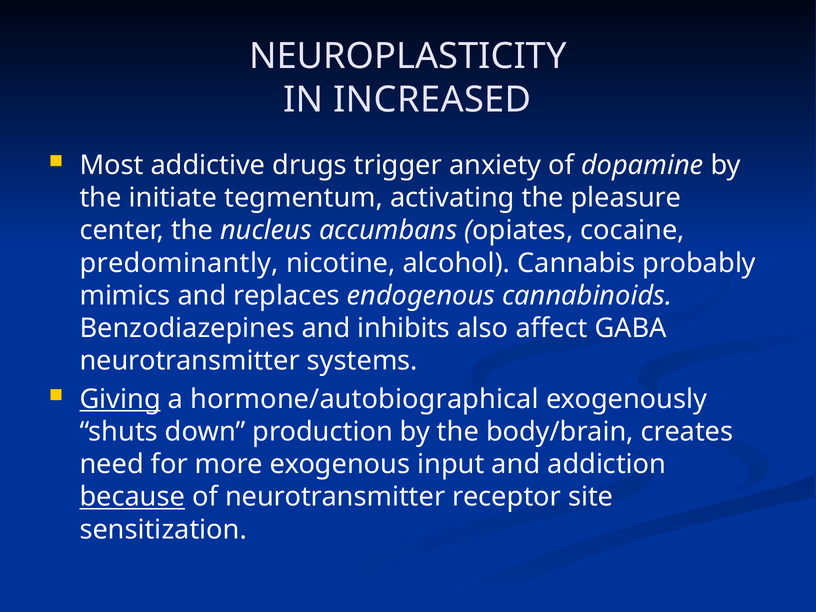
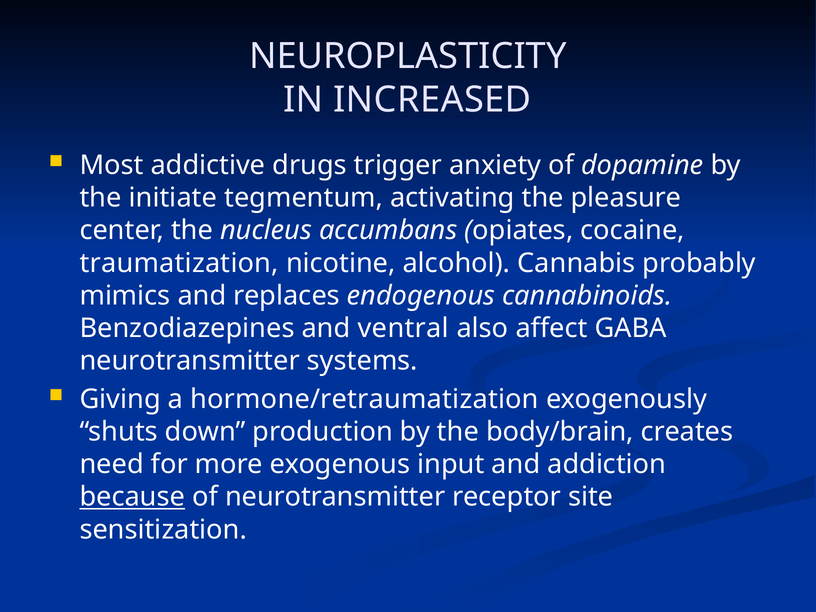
predominantly: predominantly -> traumatization
inhibits: inhibits -> ventral
Giving underline: present -> none
hormone/autobiographical: hormone/autobiographical -> hormone/retraumatization
